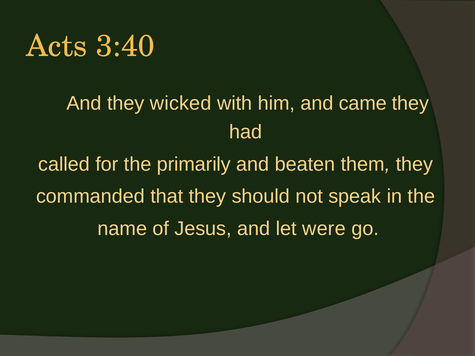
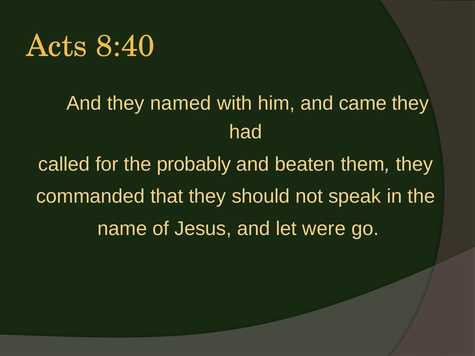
3:40: 3:40 -> 8:40
wicked: wicked -> named
primarily: primarily -> probably
